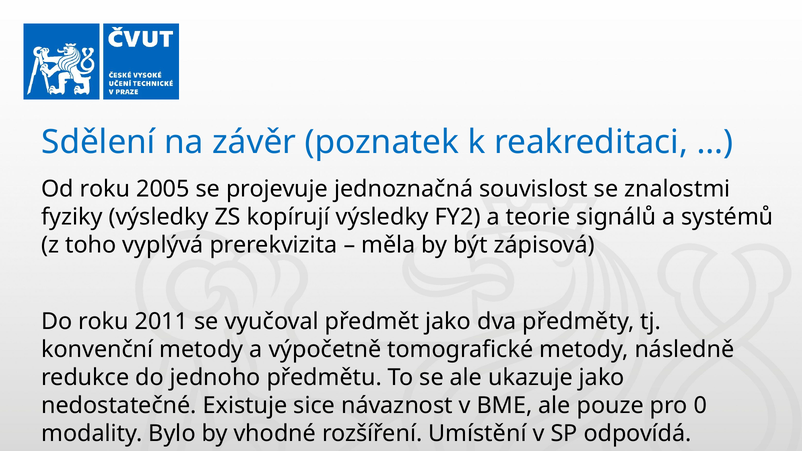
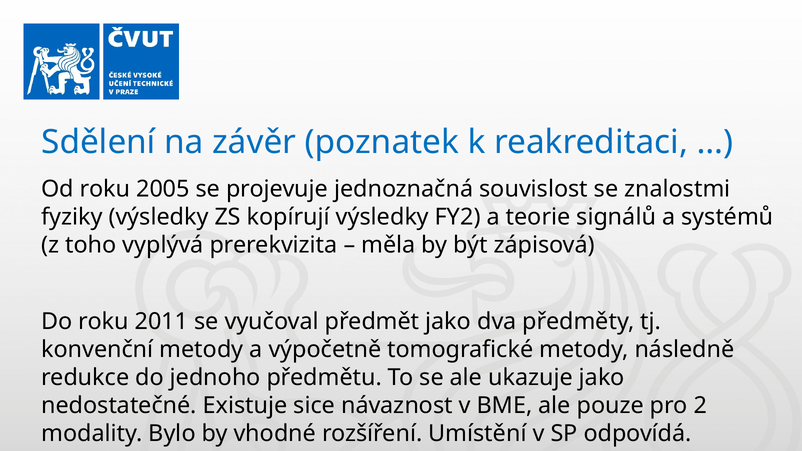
0: 0 -> 2
